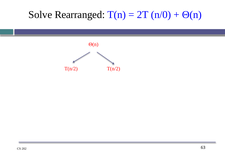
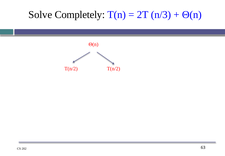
Rearranged: Rearranged -> Completely
n/0: n/0 -> n/3
